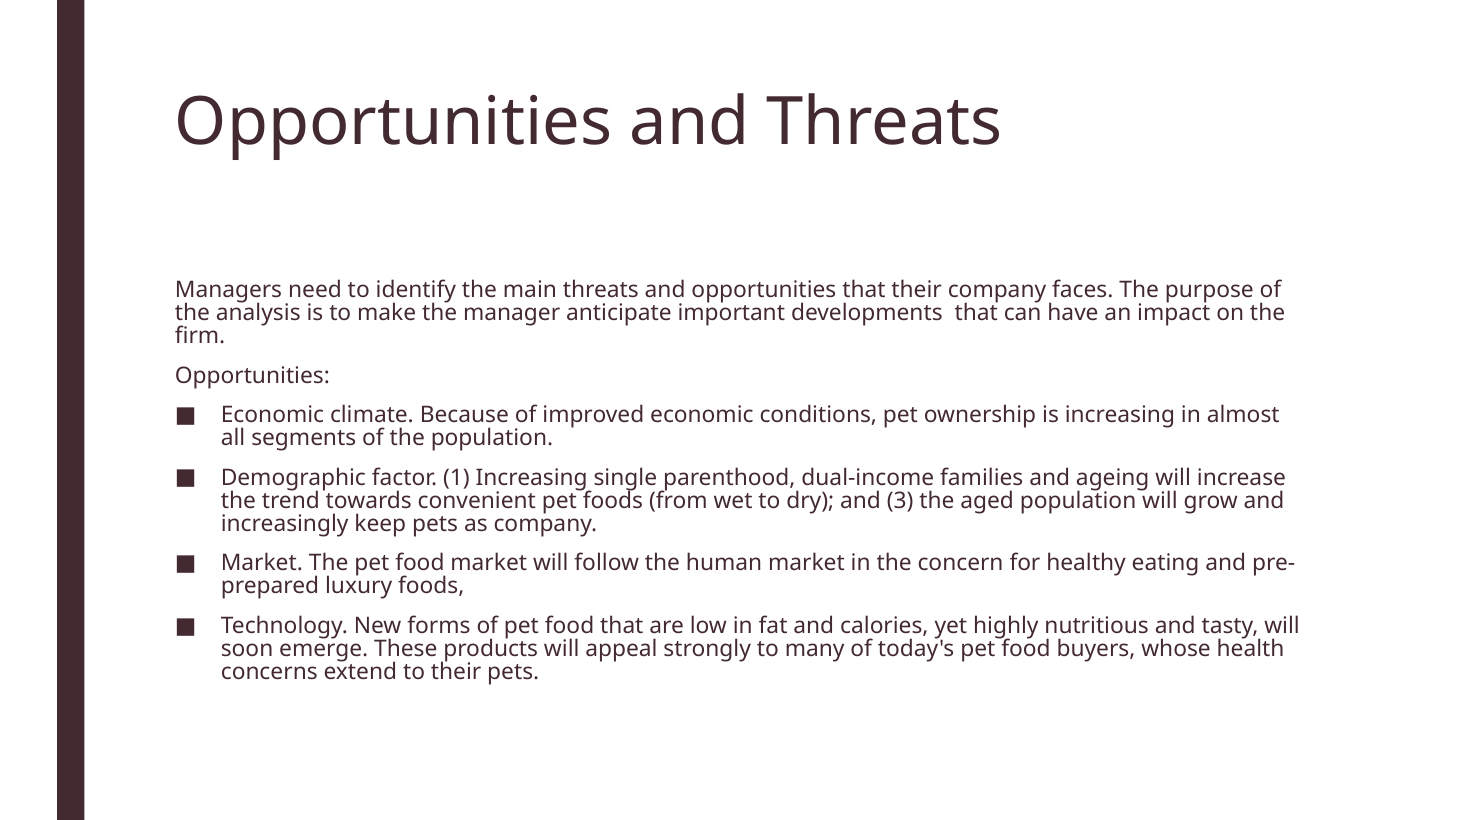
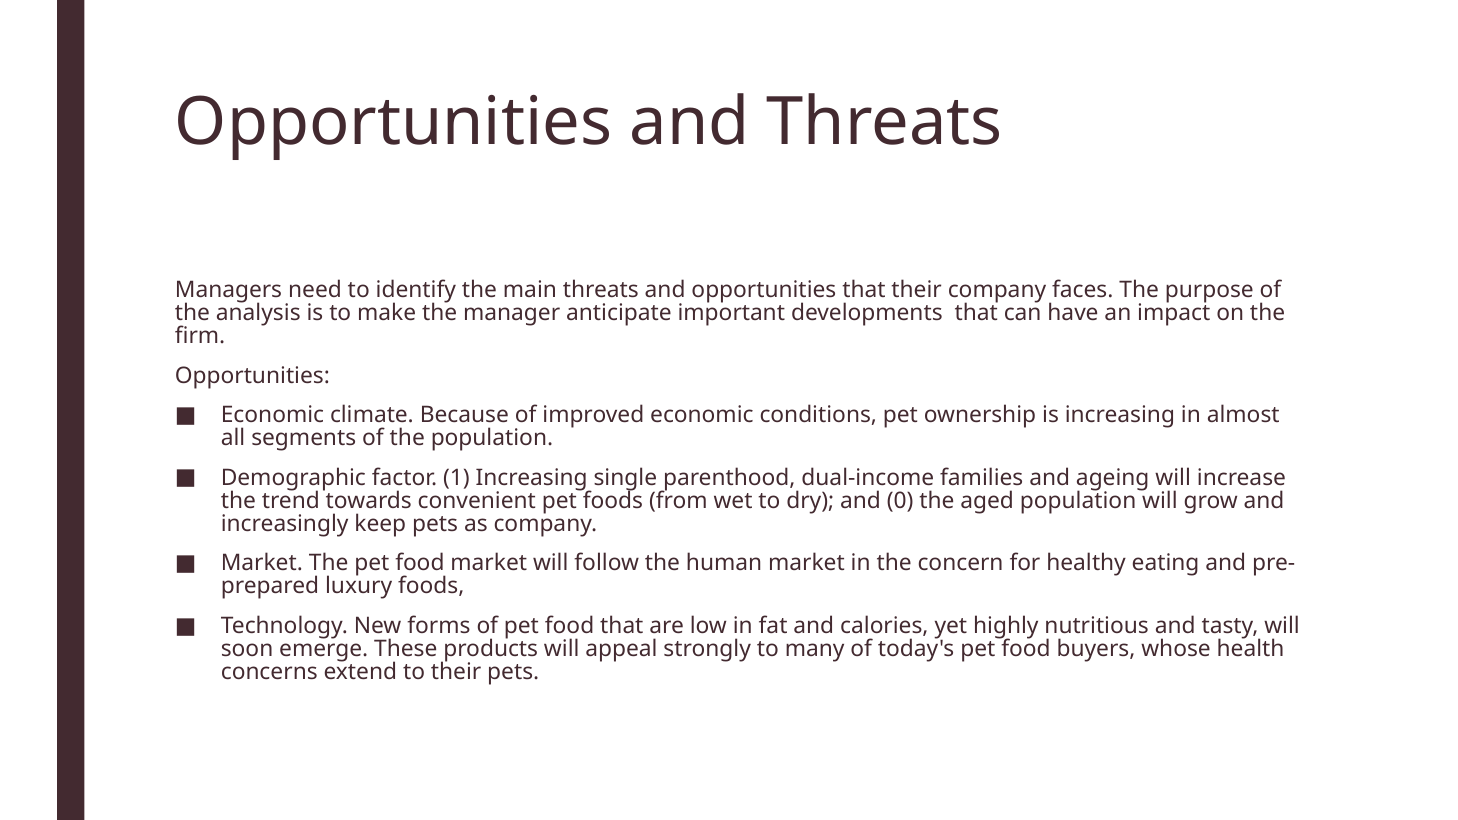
3: 3 -> 0
